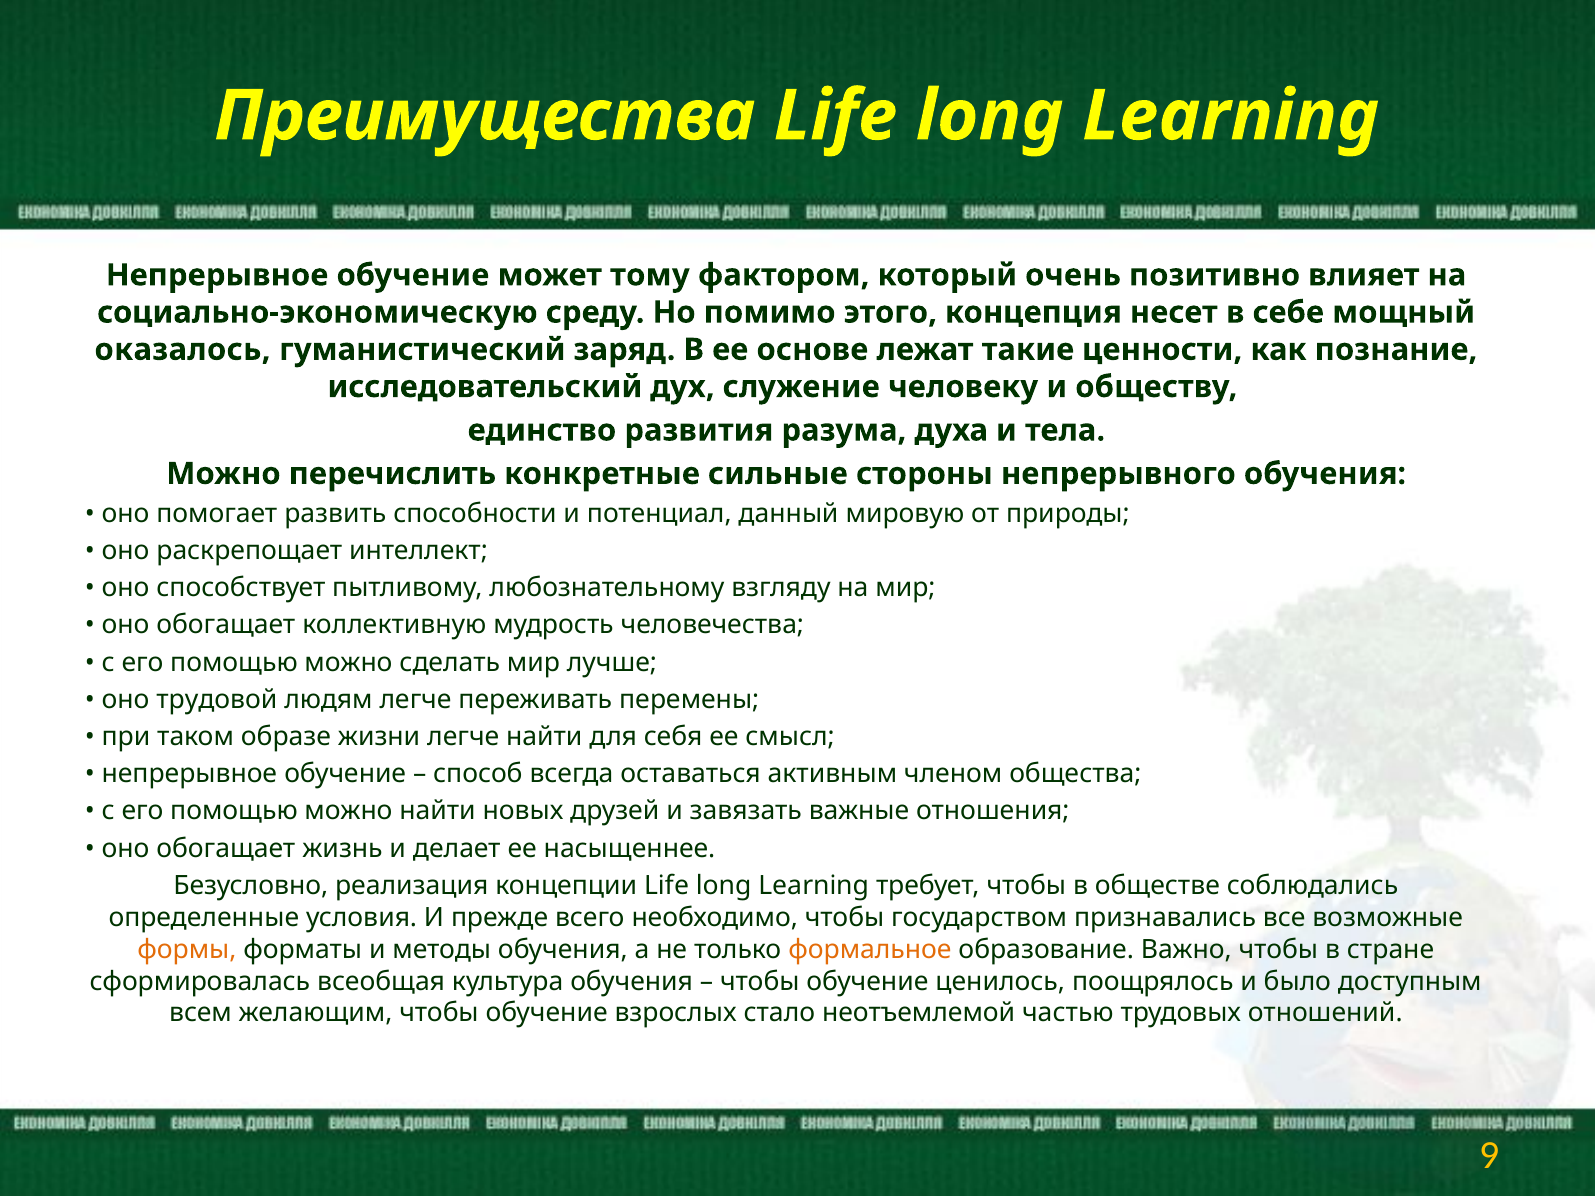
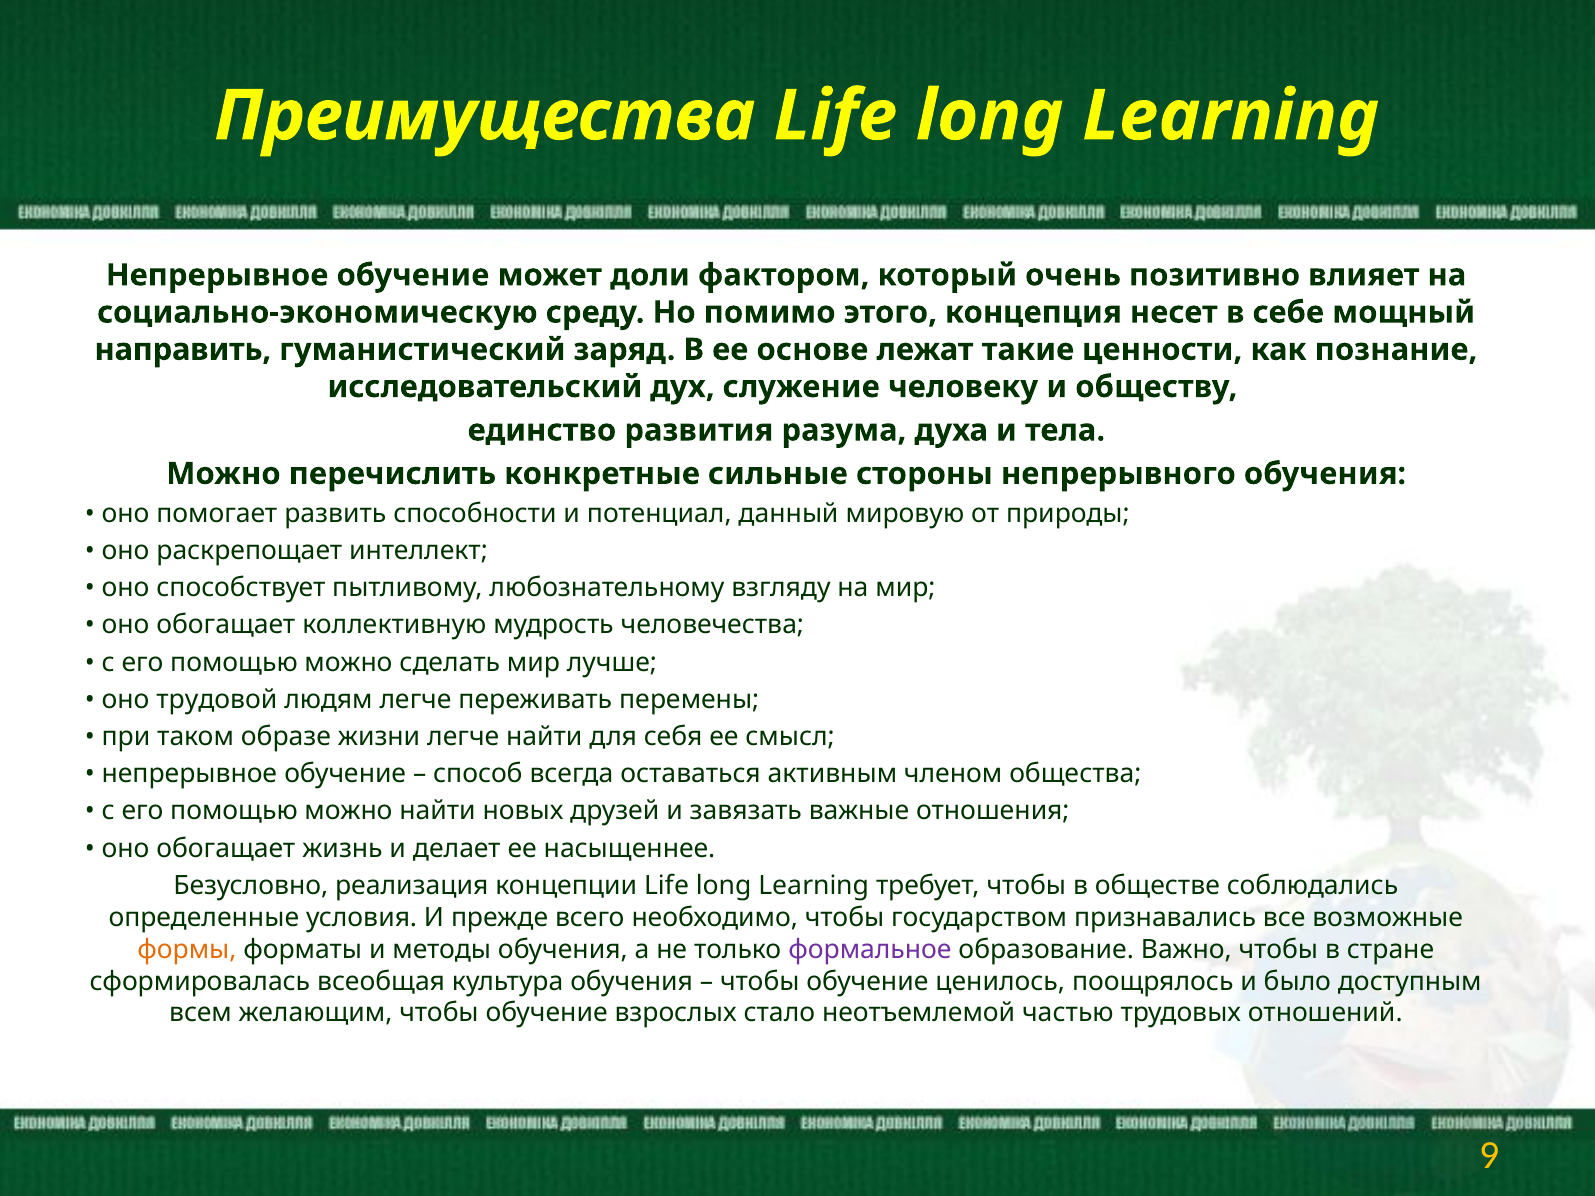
тому: тому -> доли
оказалось: оказалось -> направить
формальное colour: orange -> purple
